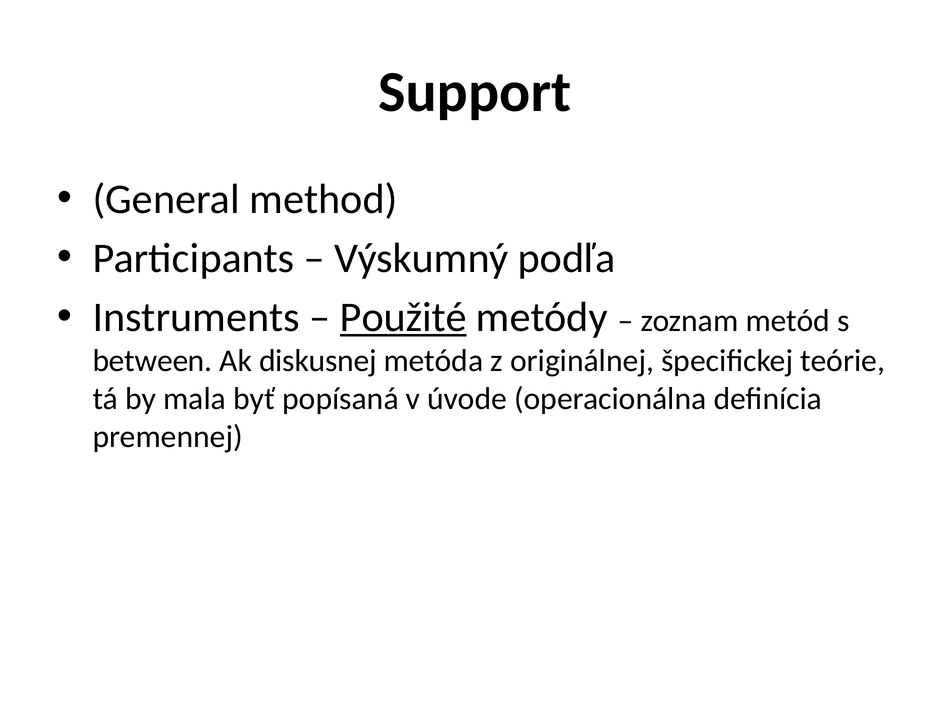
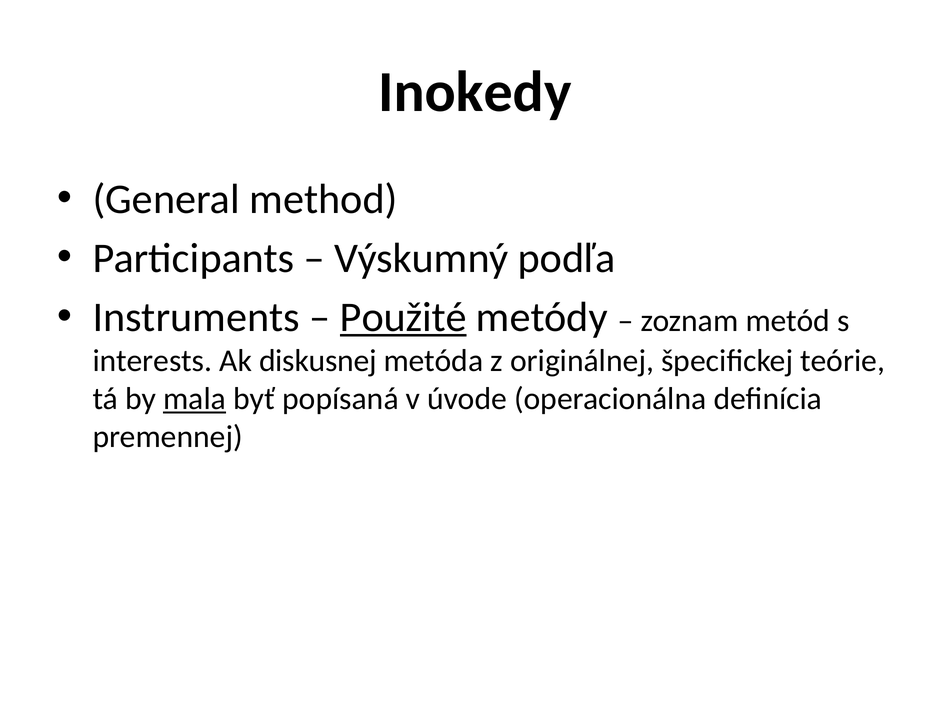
Support: Support -> Inokedy
between: between -> interests
mala underline: none -> present
